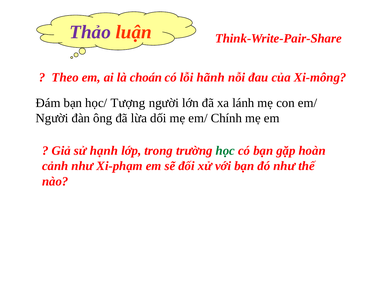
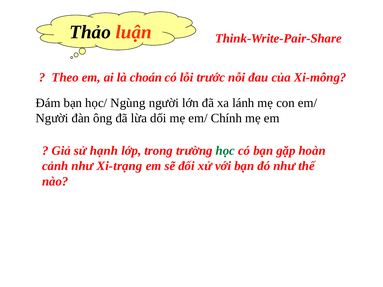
Thảo colour: purple -> black
hãnh: hãnh -> trước
Tượng: Tượng -> Ngùng
Xi-phạm: Xi-phạm -> Xi-trạng
